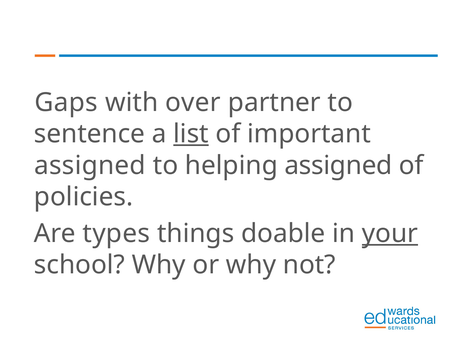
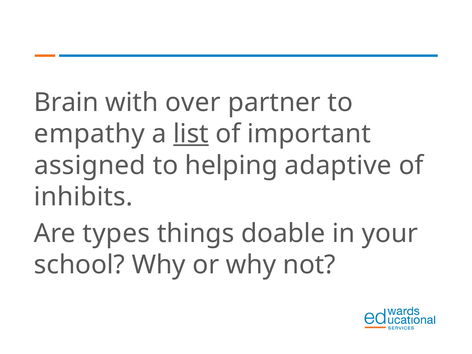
Gaps: Gaps -> Brain
sentence: sentence -> empathy
helping assigned: assigned -> adaptive
policies: policies -> inhibits
your underline: present -> none
